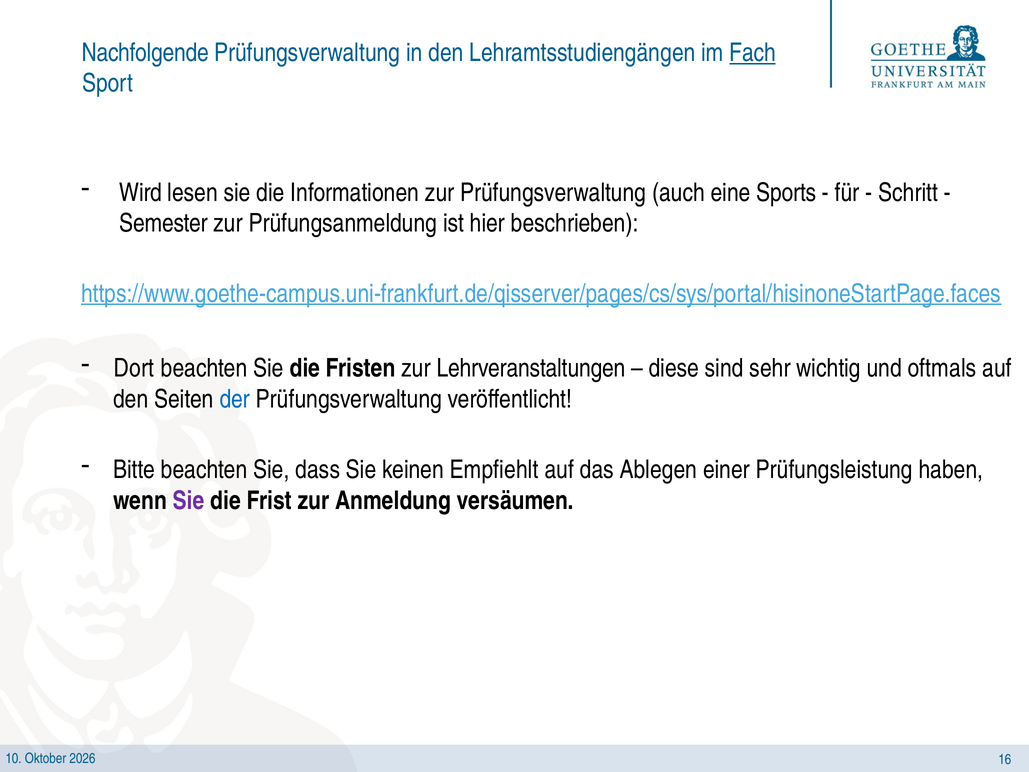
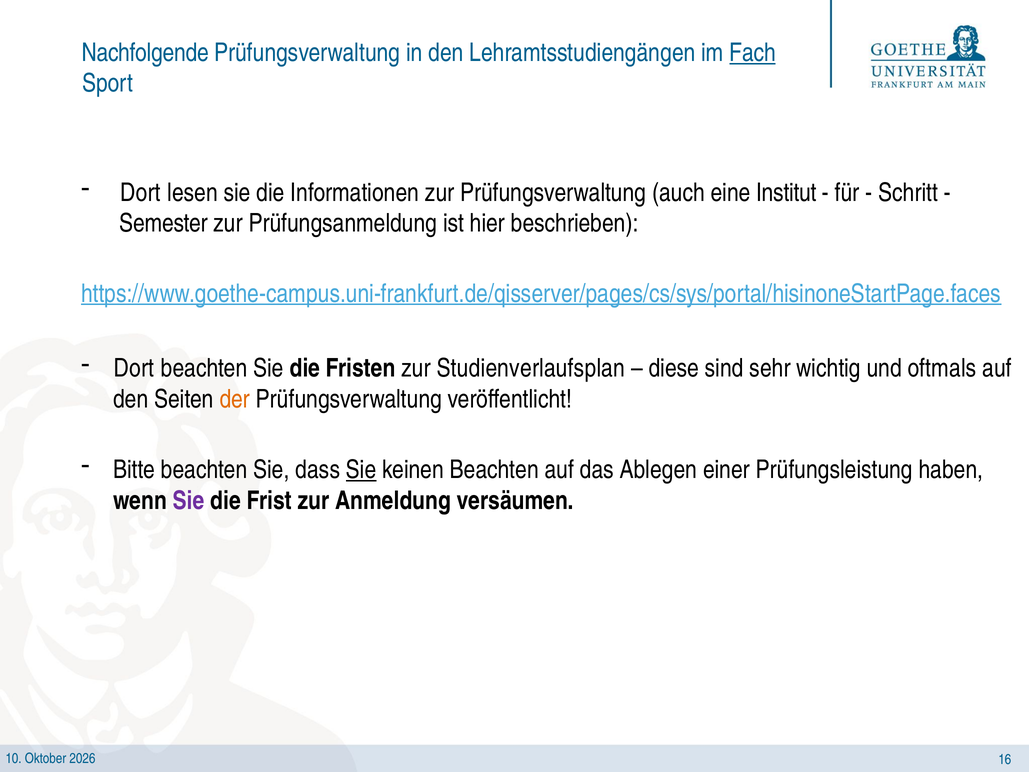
Wird at (141, 193): Wird -> Dort
Sports: Sports -> Institut
Lehrveranstaltungen: Lehrveranstaltungen -> Studienverlaufsplan
der colour: blue -> orange
Sie at (361, 470) underline: none -> present
keinen Empfiehlt: Empfiehlt -> Beachten
